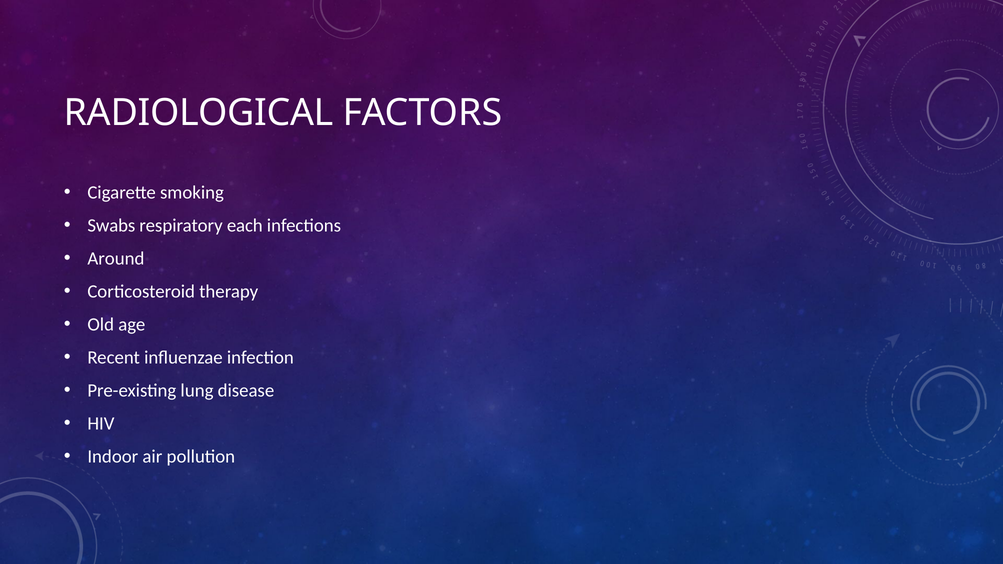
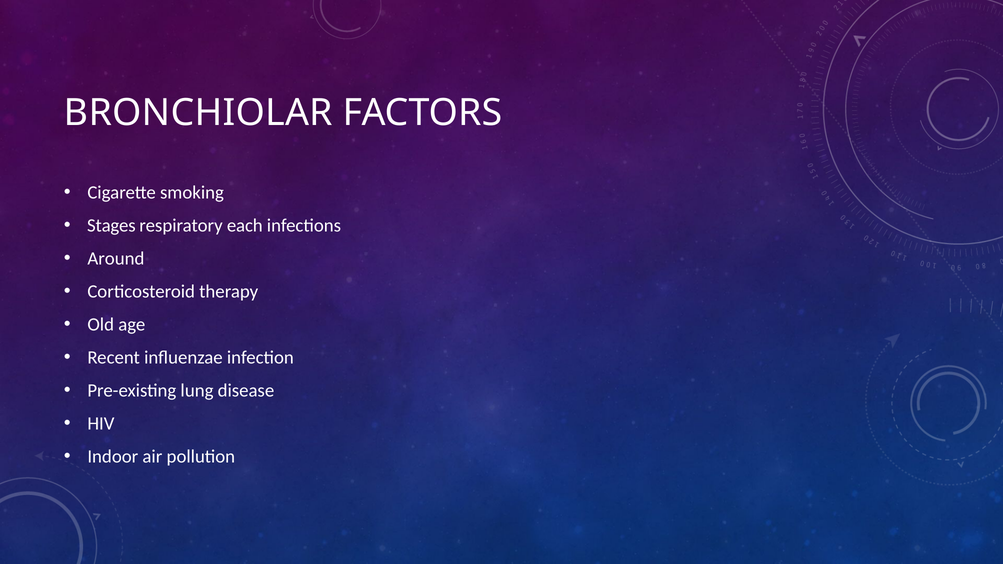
RADIOLOGICAL: RADIOLOGICAL -> BRONCHIOLAR
Swabs: Swabs -> Stages
